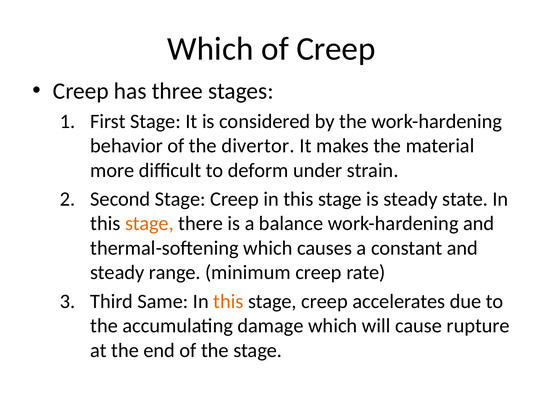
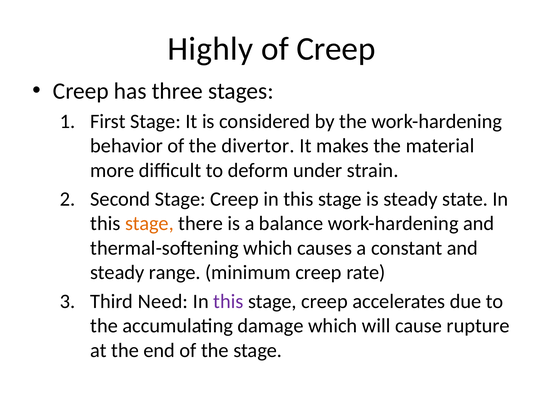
Which at (210, 49): Which -> Highly
Same: Same -> Need
this at (228, 301) colour: orange -> purple
